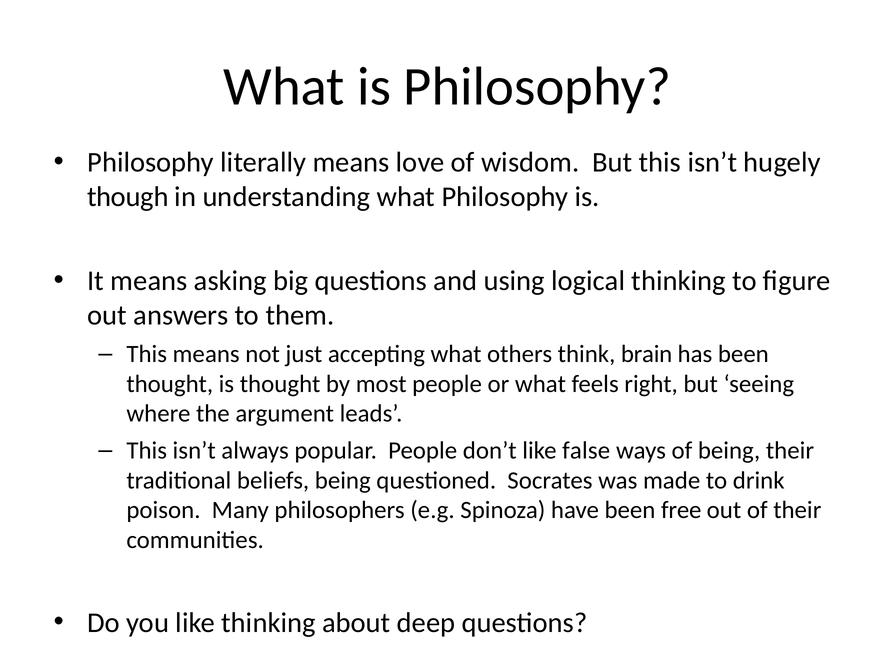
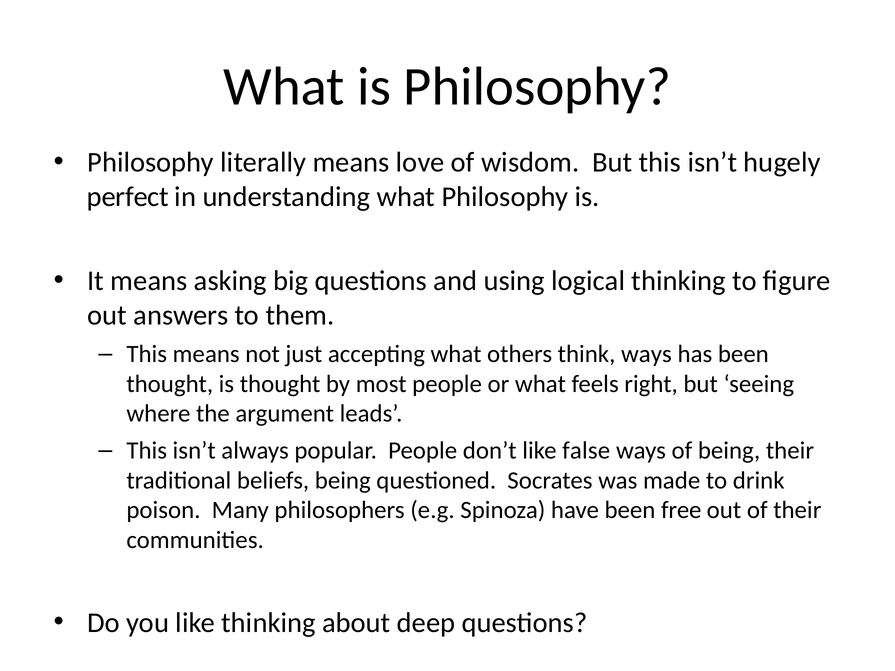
though: though -> perfect
think brain: brain -> ways
